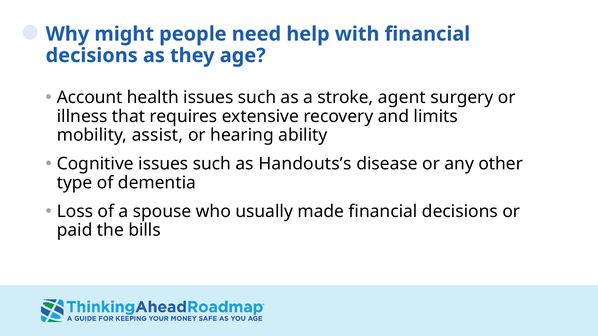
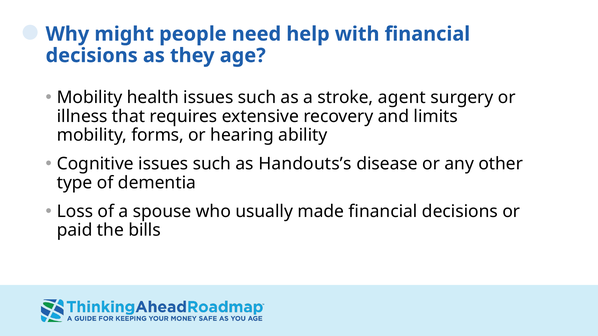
Account at (90, 98): Account -> Mobility
assist: assist -> forms
